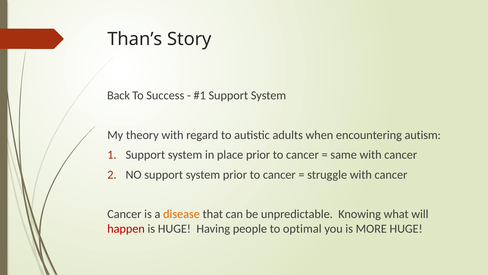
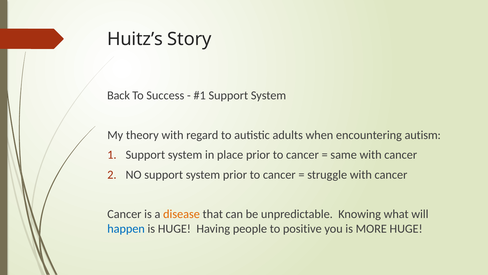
Than’s: Than’s -> Huitz’s
happen colour: red -> blue
optimal: optimal -> positive
